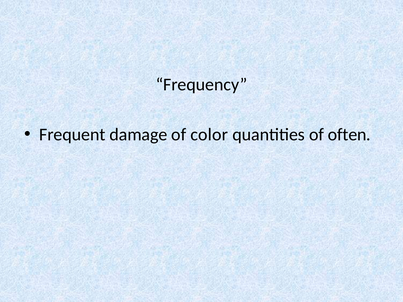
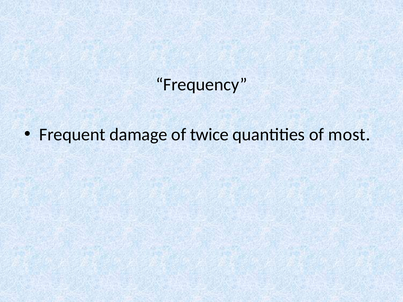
color: color -> twice
often: often -> most
